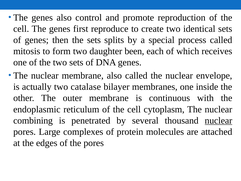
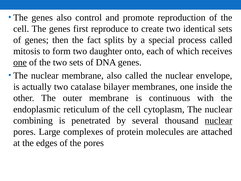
the sets: sets -> fact
been: been -> onto
one at (20, 62) underline: none -> present
